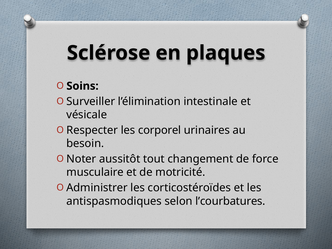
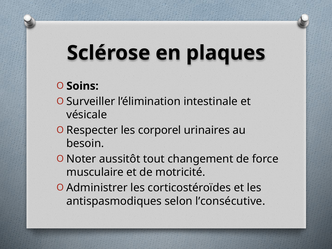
l’courbatures: l’courbatures -> l’consécutive
